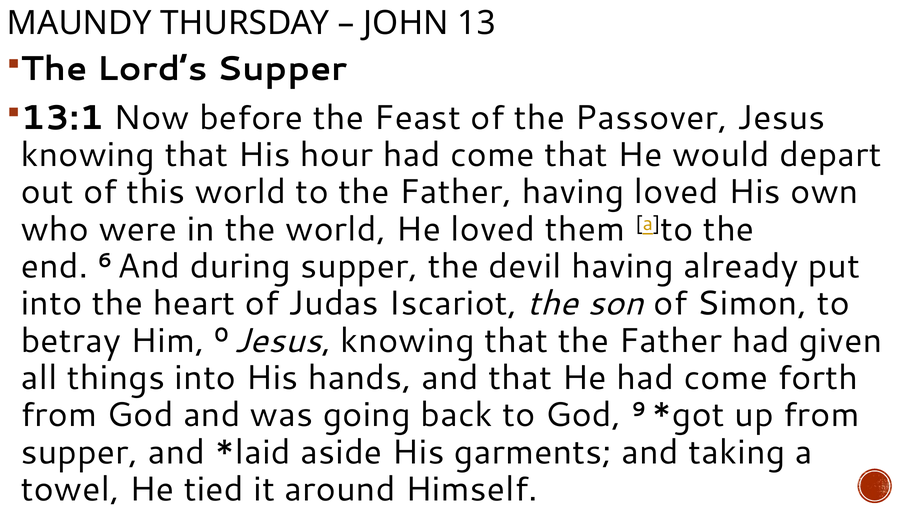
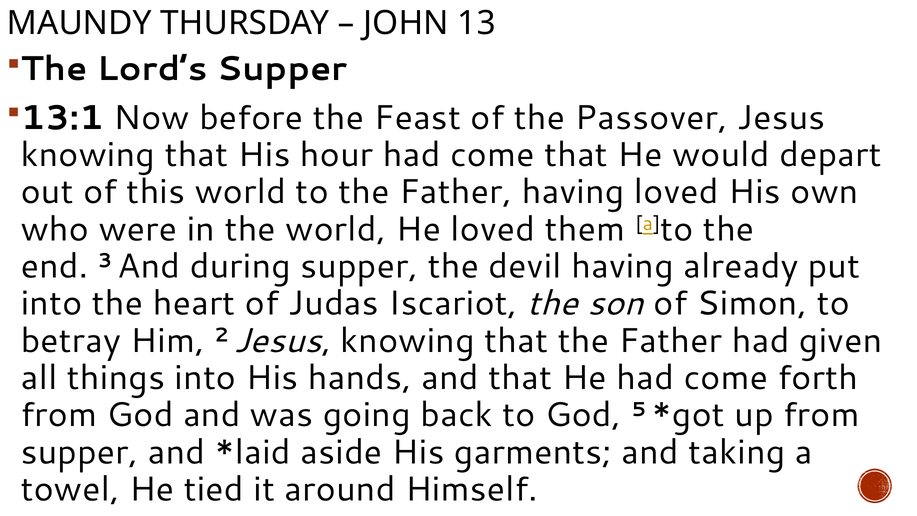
6: 6 -> 3
0: 0 -> 2
9: 9 -> 5
